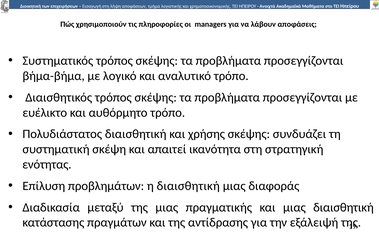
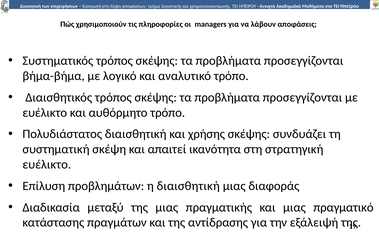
ενότητας at (47, 164): ενότητας -> ευέλικτο
µιας διαισθητική: διαισθητική -> πραγµατικό
